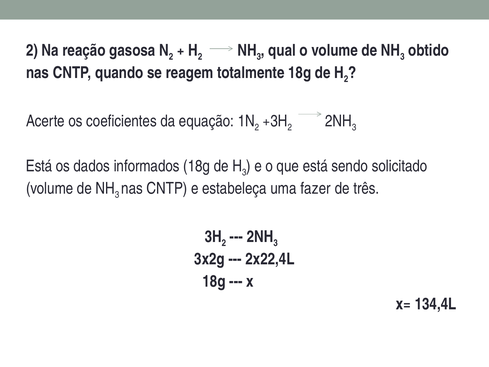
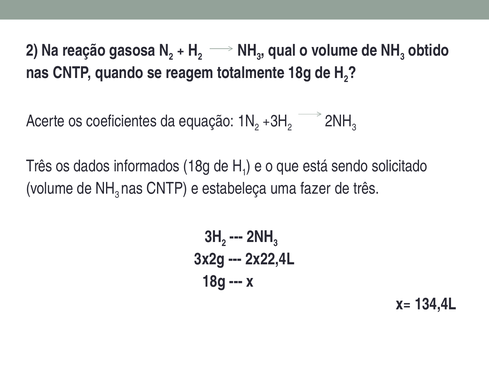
Está at (39, 166): Está -> Três
3 at (244, 172): 3 -> 1
